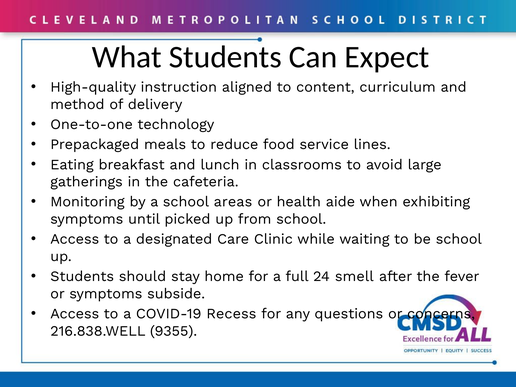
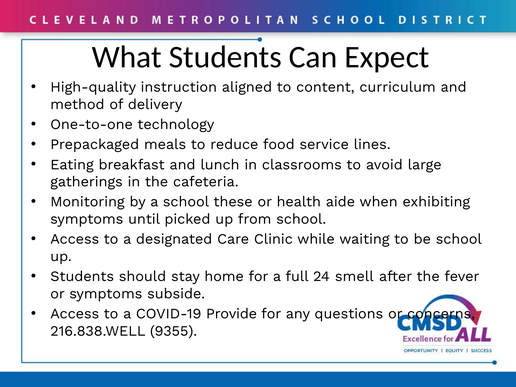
areas: areas -> these
Recess: Recess -> Provide
